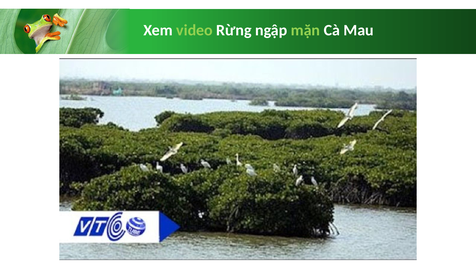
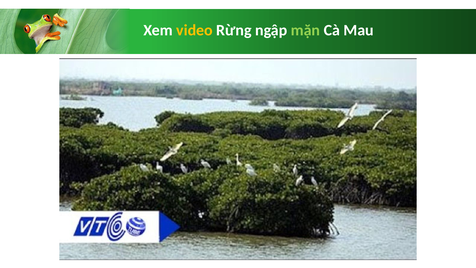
video colour: light green -> yellow
